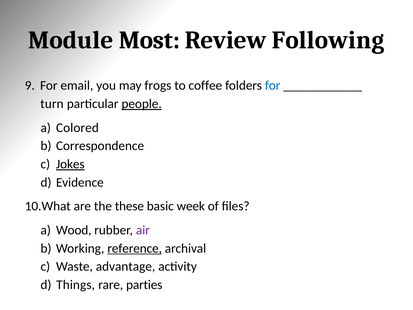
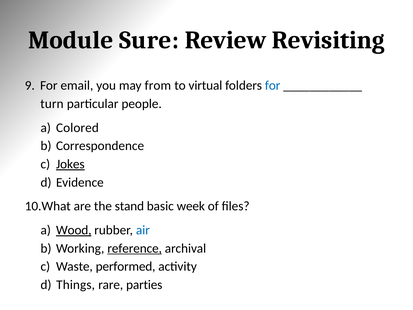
Most: Most -> Sure
Following: Following -> Revisiting
frogs: frogs -> from
coffee: coffee -> virtual
people underline: present -> none
these: these -> stand
Wood underline: none -> present
air colour: purple -> blue
advantage: advantage -> performed
